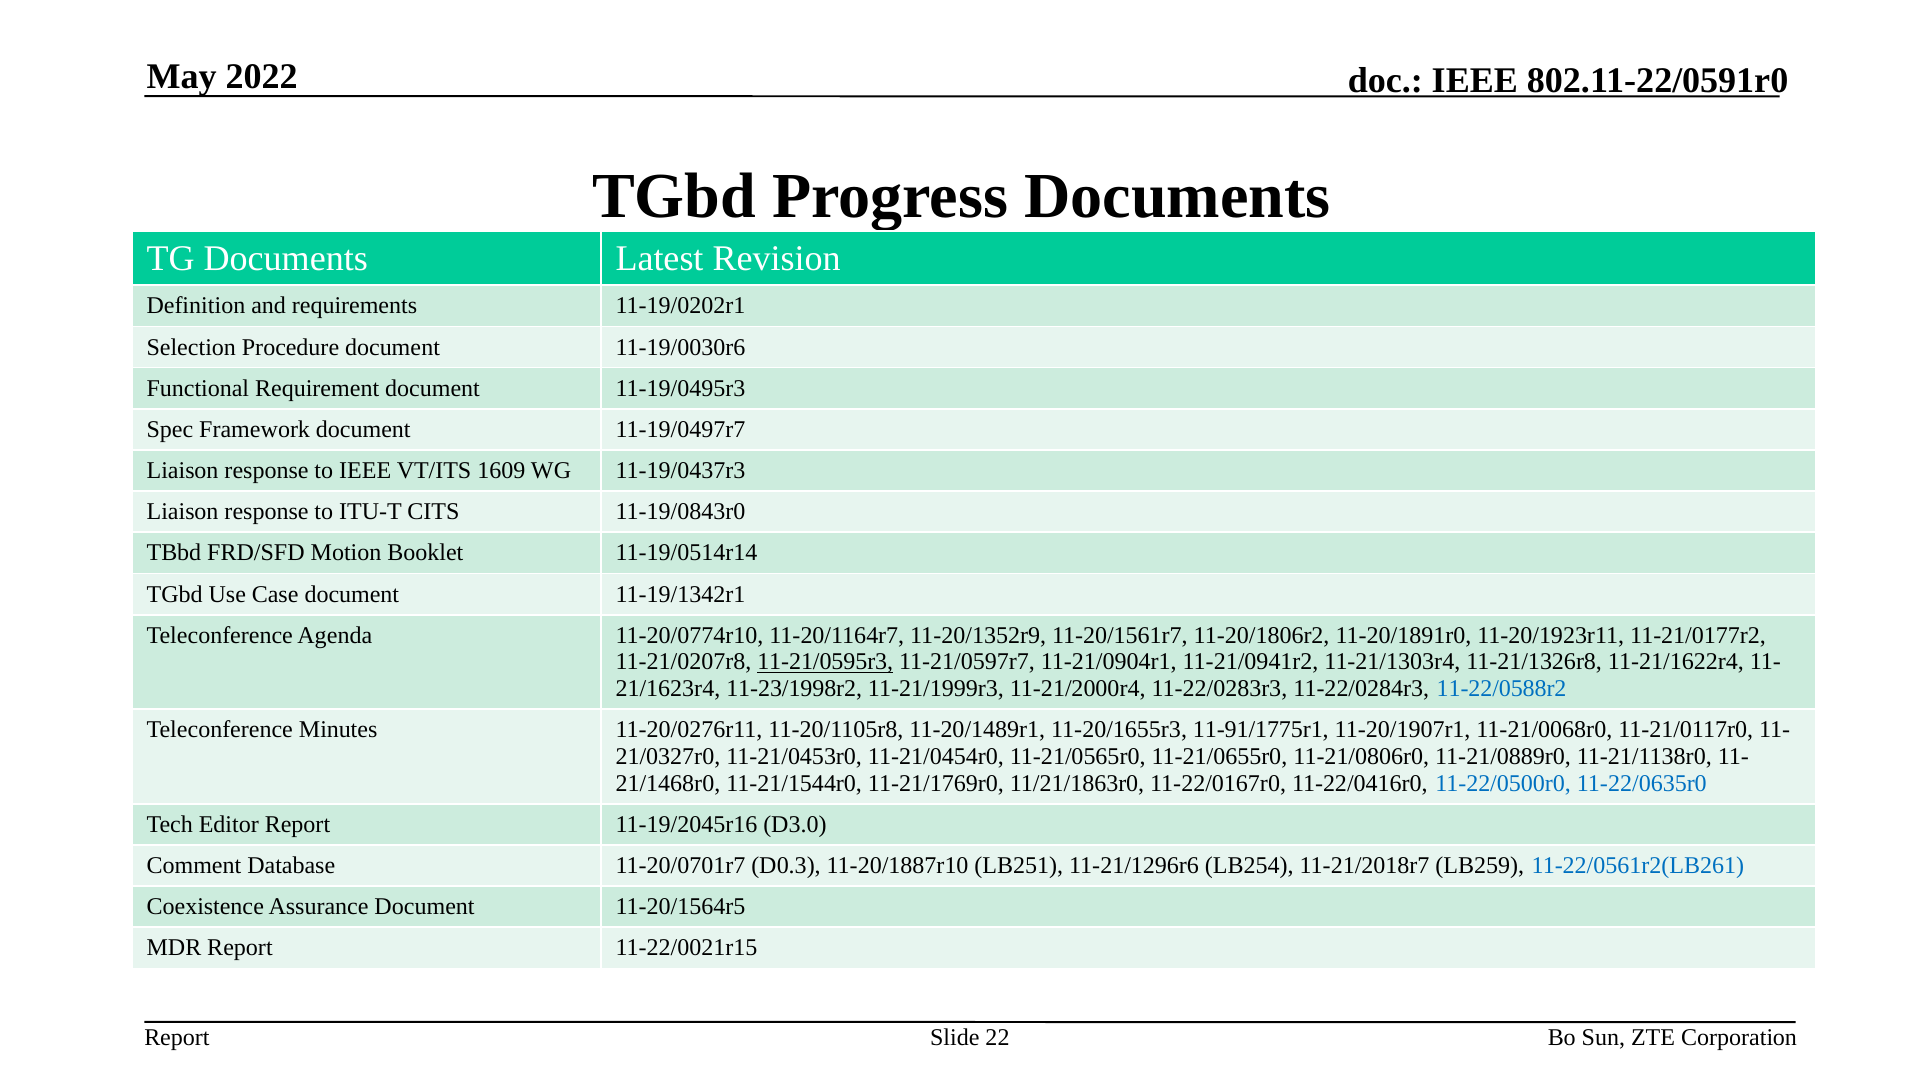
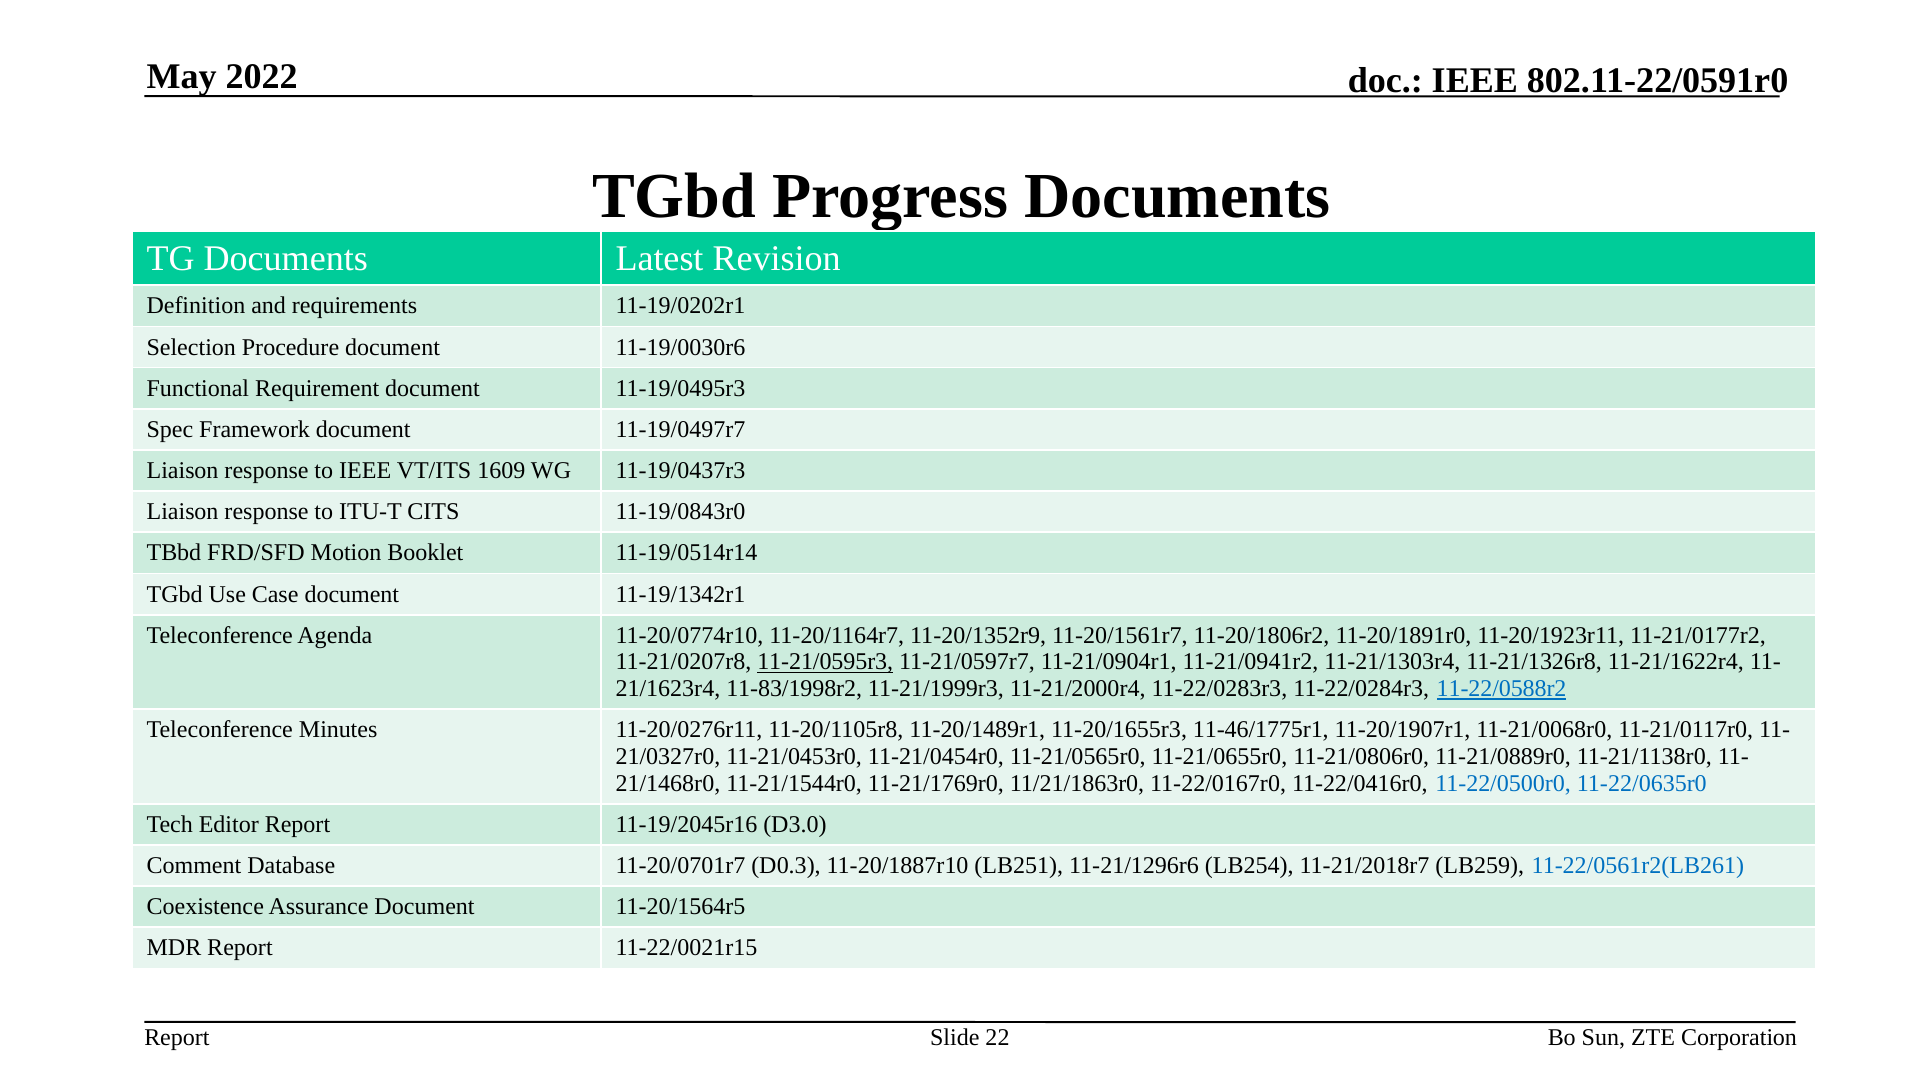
11-23/1998r2: 11-23/1998r2 -> 11-83/1998r2
11-22/0588r2 underline: none -> present
11-91/1775r1: 11-91/1775r1 -> 11-46/1775r1
